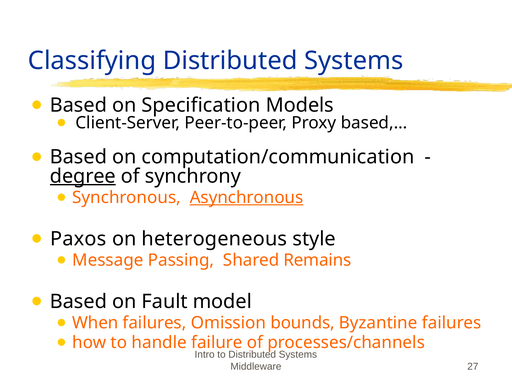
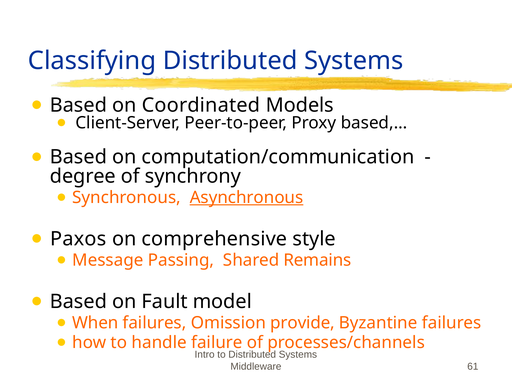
Specification: Specification -> Coordinated
degree underline: present -> none
heterogeneous: heterogeneous -> comprehensive
bounds: bounds -> provide
27: 27 -> 61
